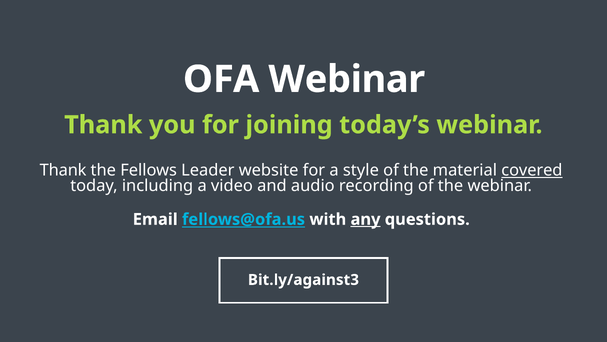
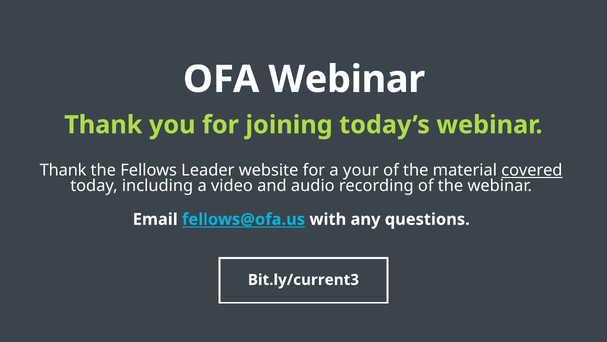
style: style -> your
any underline: present -> none
Bit.ly/against3: Bit.ly/against3 -> Bit.ly/current3
